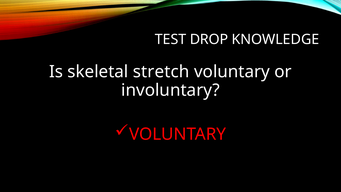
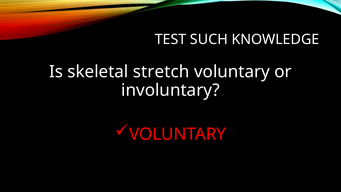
DROP: DROP -> SUCH
